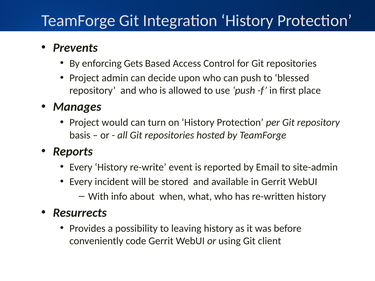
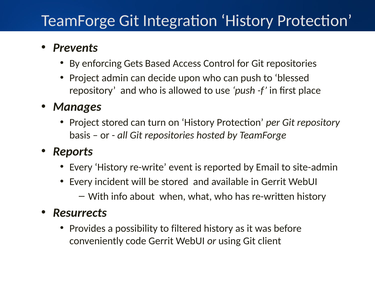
Project would: would -> stored
leaving: leaving -> filtered
